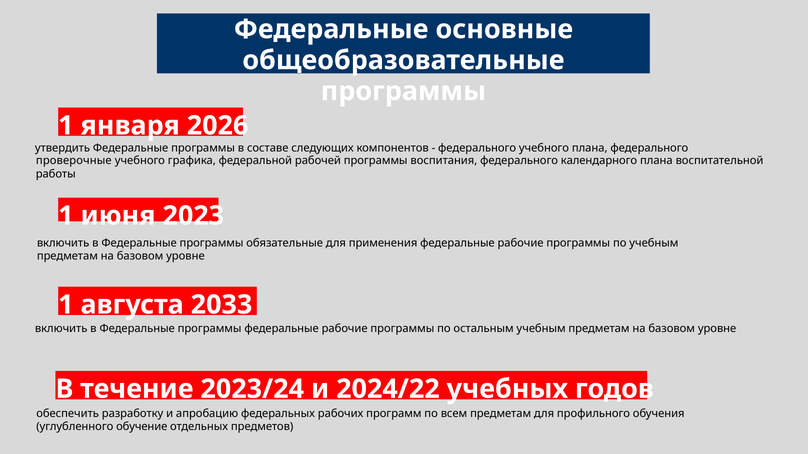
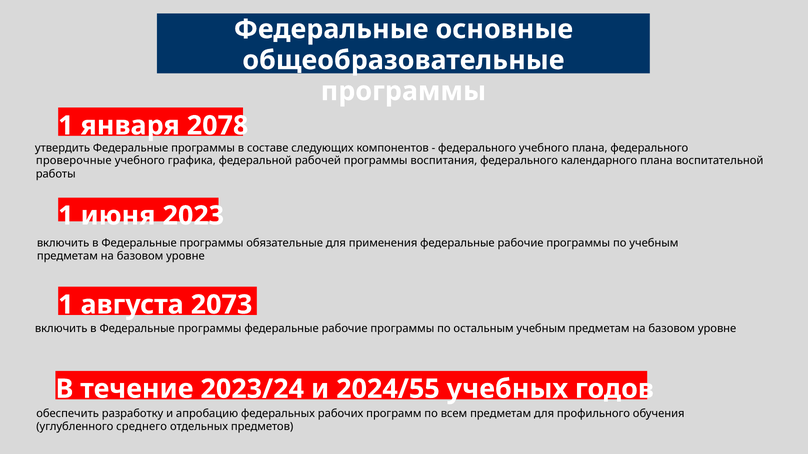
2026: 2026 -> 2078
2033: 2033 -> 2073
2024/22: 2024/22 -> 2024/55
обучение: обучение -> среднего
